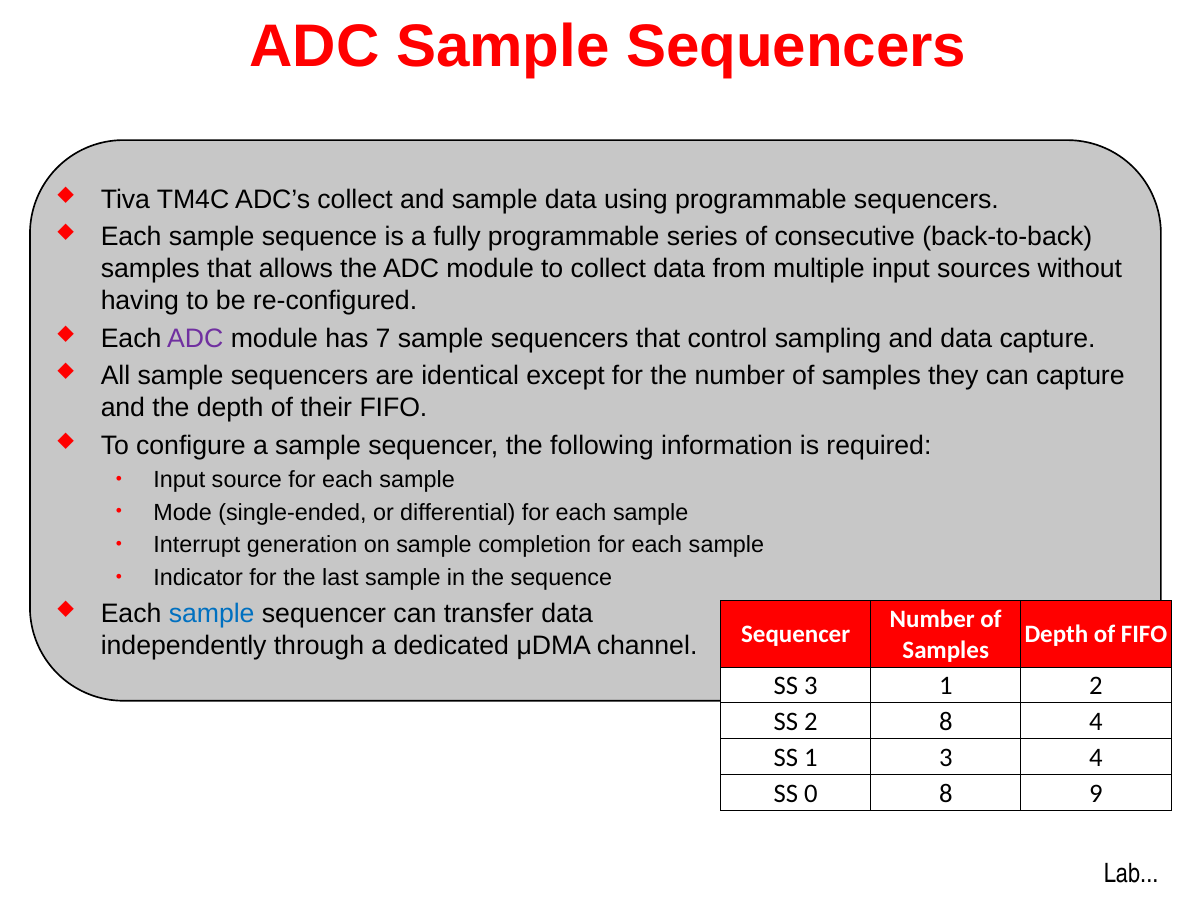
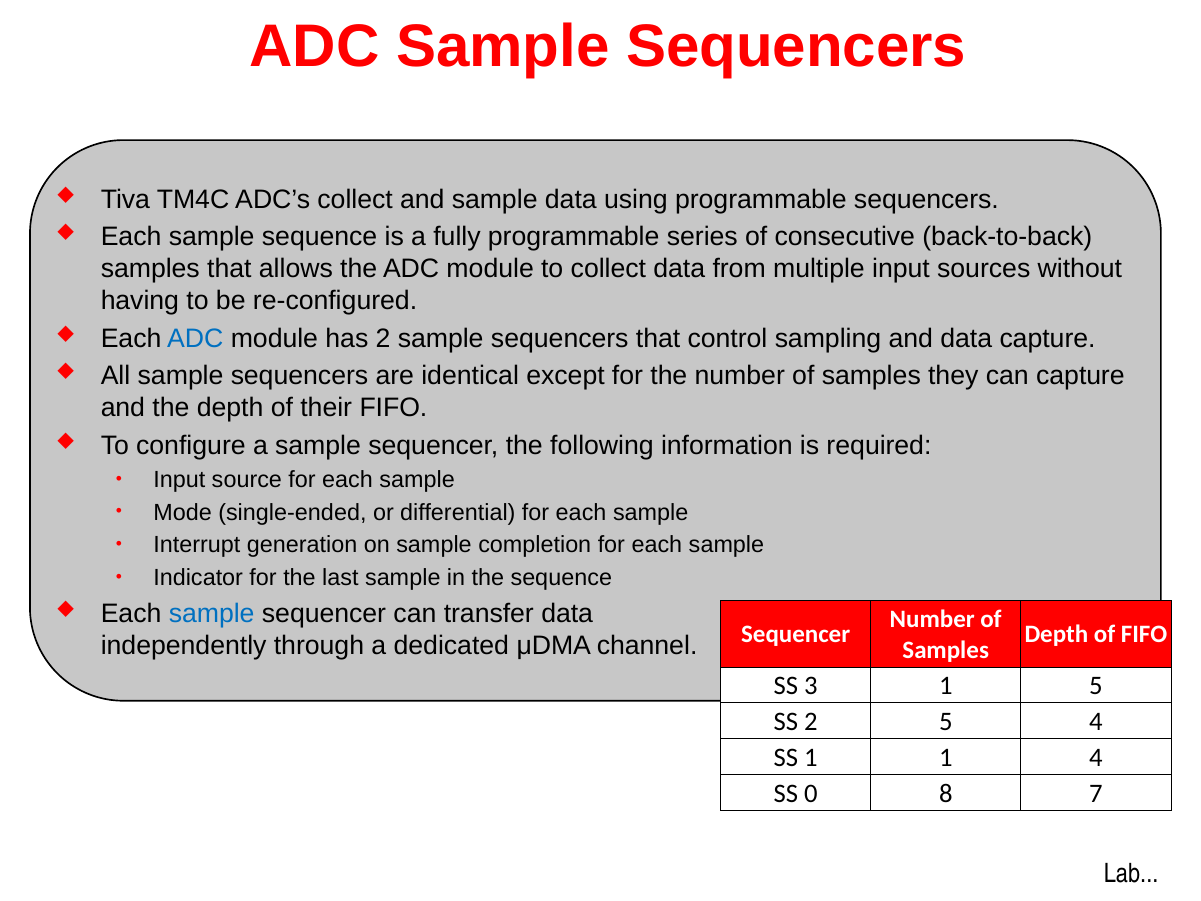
ADC at (195, 338) colour: purple -> blue
has 7: 7 -> 2
1 2: 2 -> 5
2 8: 8 -> 5
1 3: 3 -> 1
9: 9 -> 7
